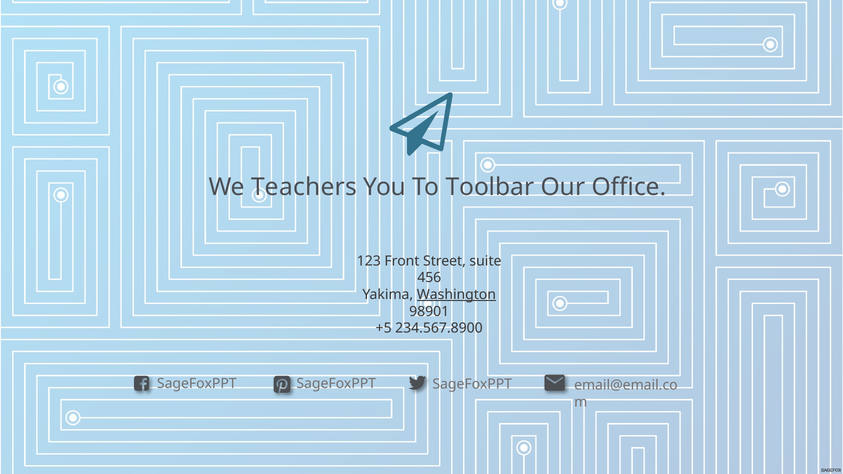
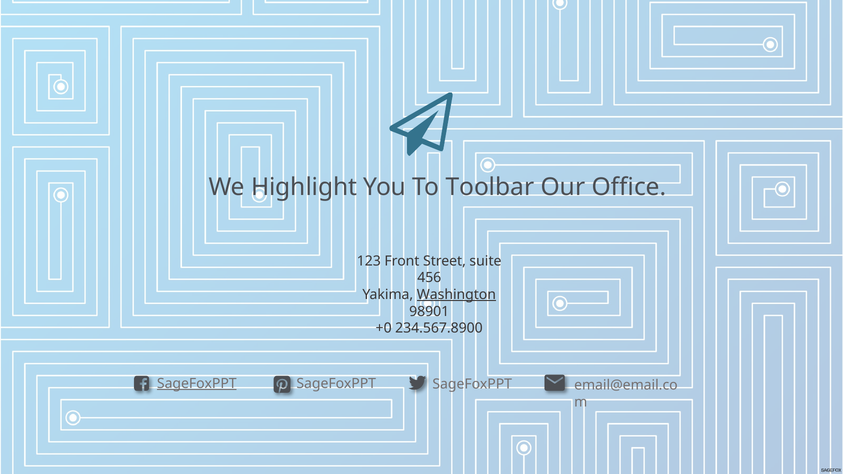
Teachers: Teachers -> Highlight
+5: +5 -> +0
SageFoxPPT at (197, 384) underline: none -> present
